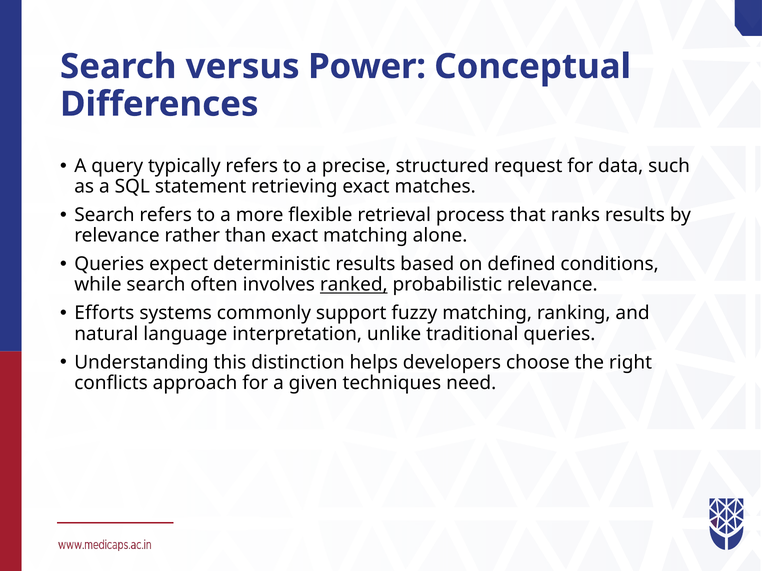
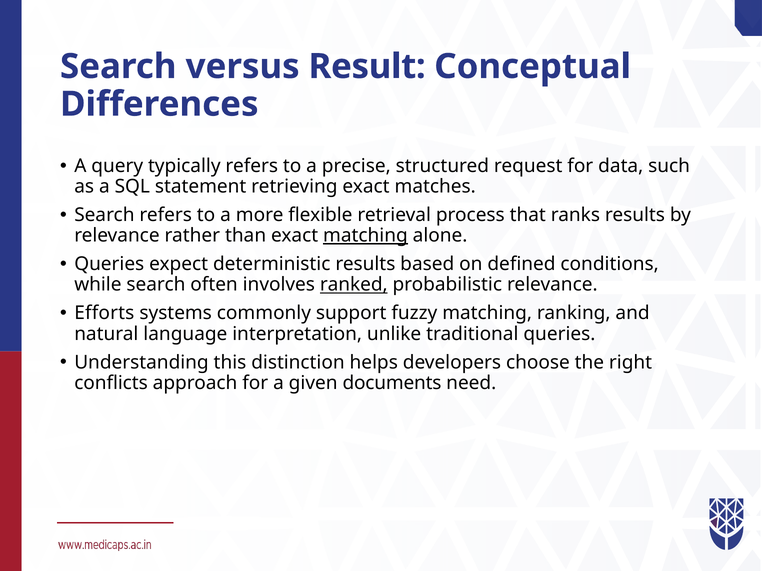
Power: Power -> Result
matching at (365, 236) underline: none -> present
techniques: techniques -> documents
